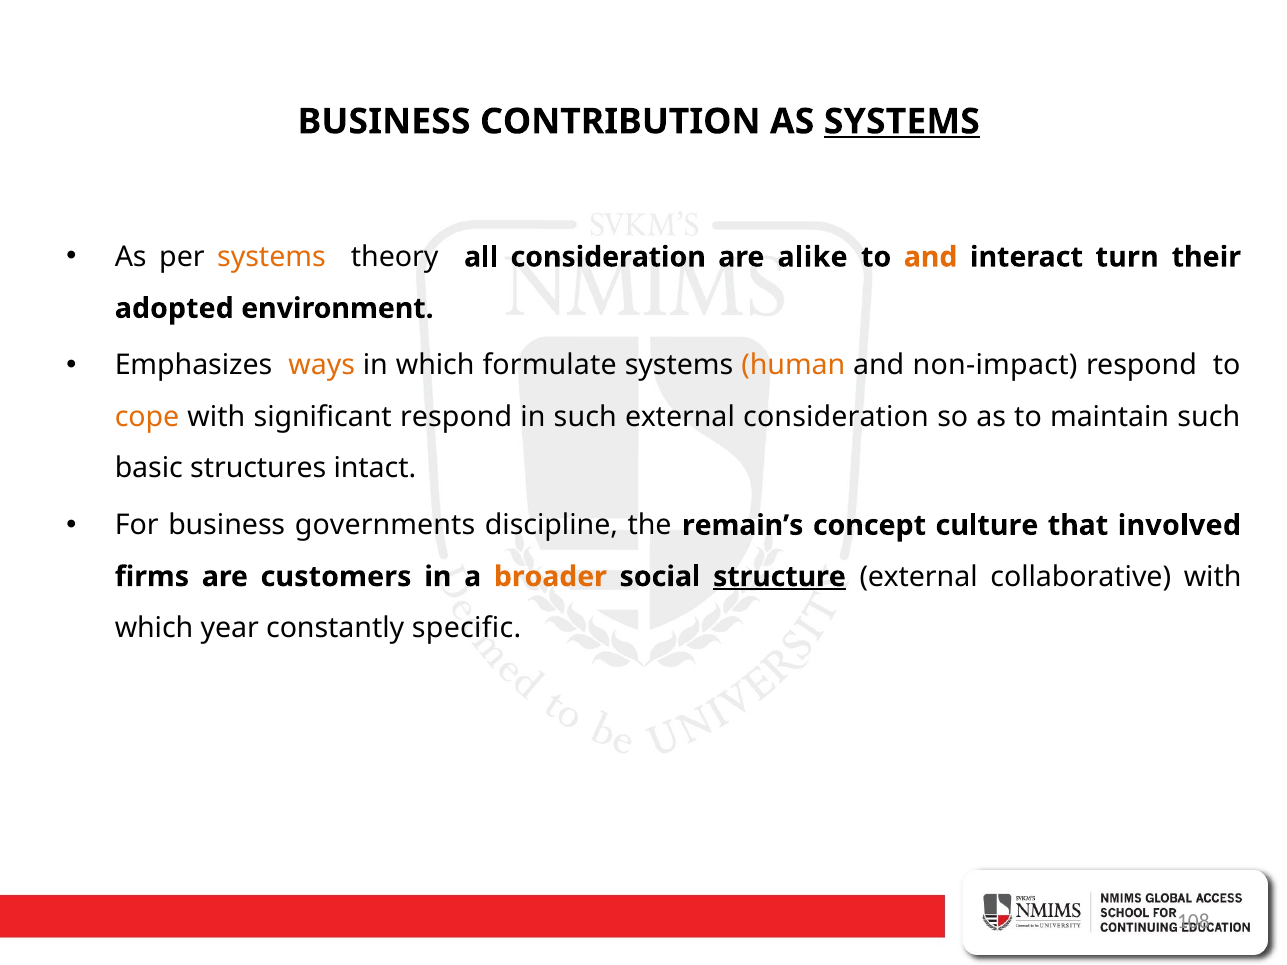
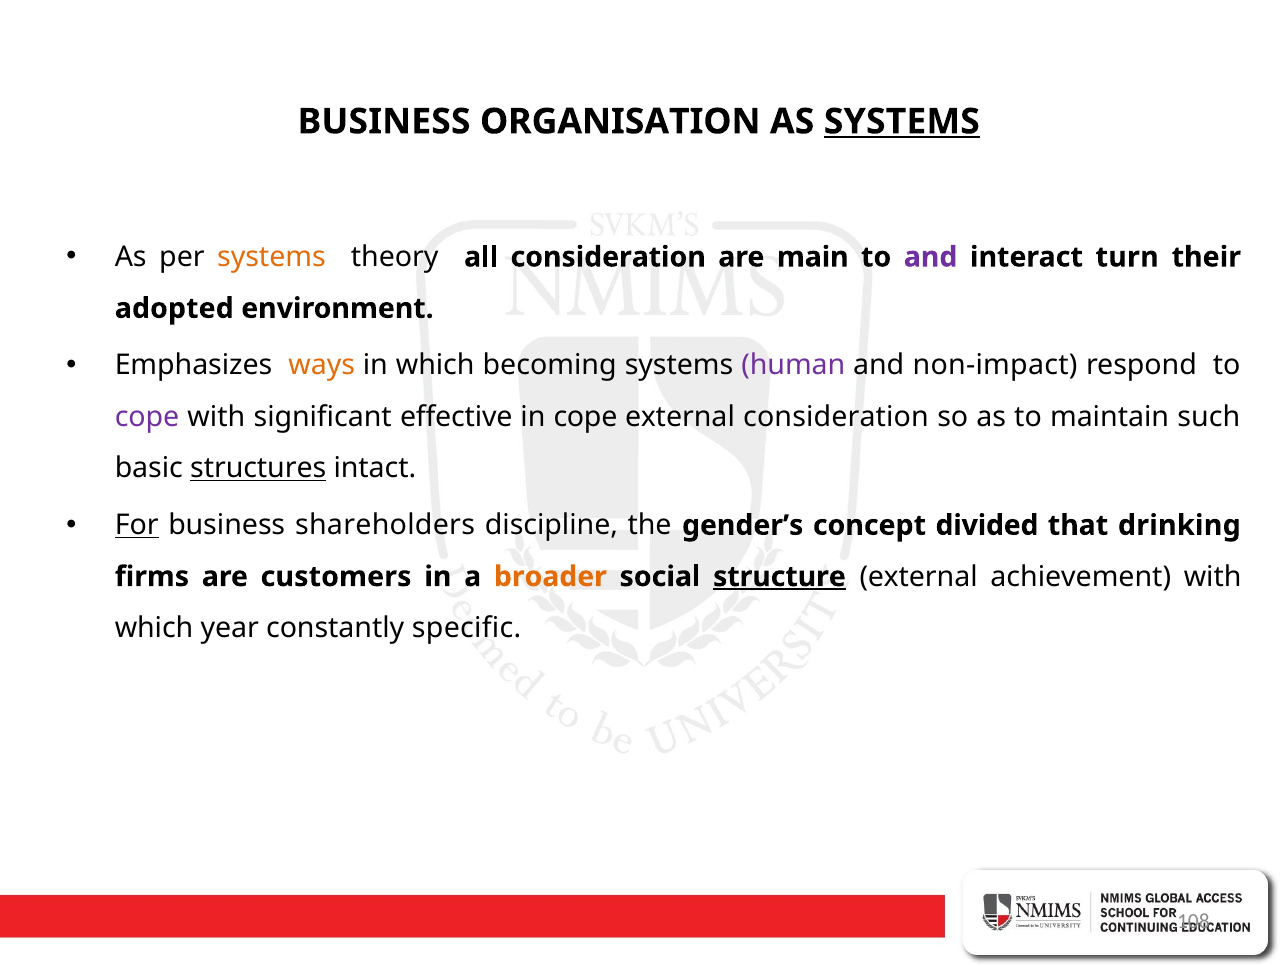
CONTRIBUTION: CONTRIBUTION -> ORGANISATION
alike: alike -> main
and at (931, 257) colour: orange -> purple
formulate: formulate -> becoming
human colour: orange -> purple
cope at (147, 417) colour: orange -> purple
significant respond: respond -> effective
in such: such -> cope
structures underline: none -> present
For underline: none -> present
governments: governments -> shareholders
remain’s: remain’s -> gender’s
culture: culture -> divided
involved: involved -> drinking
collaborative: collaborative -> achievement
